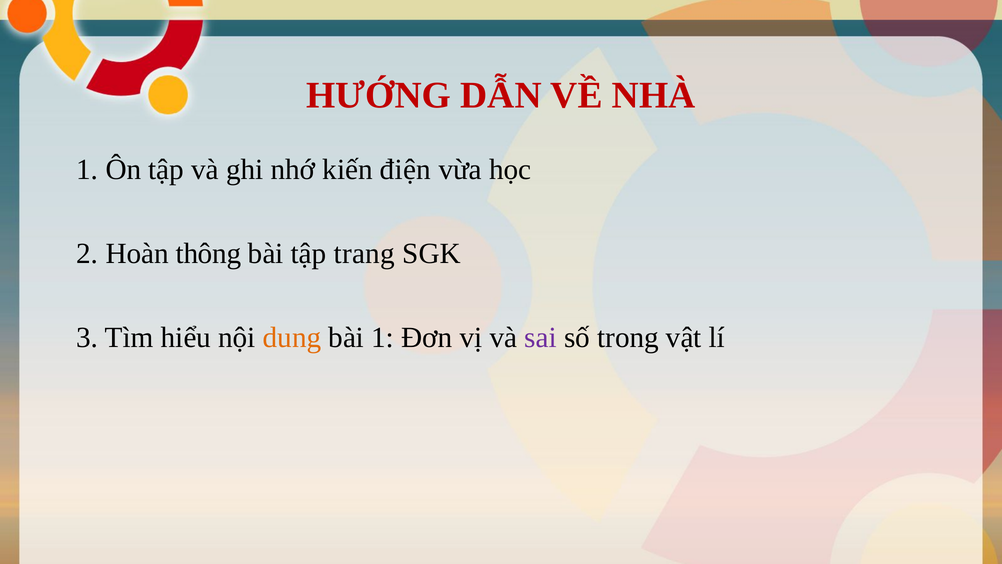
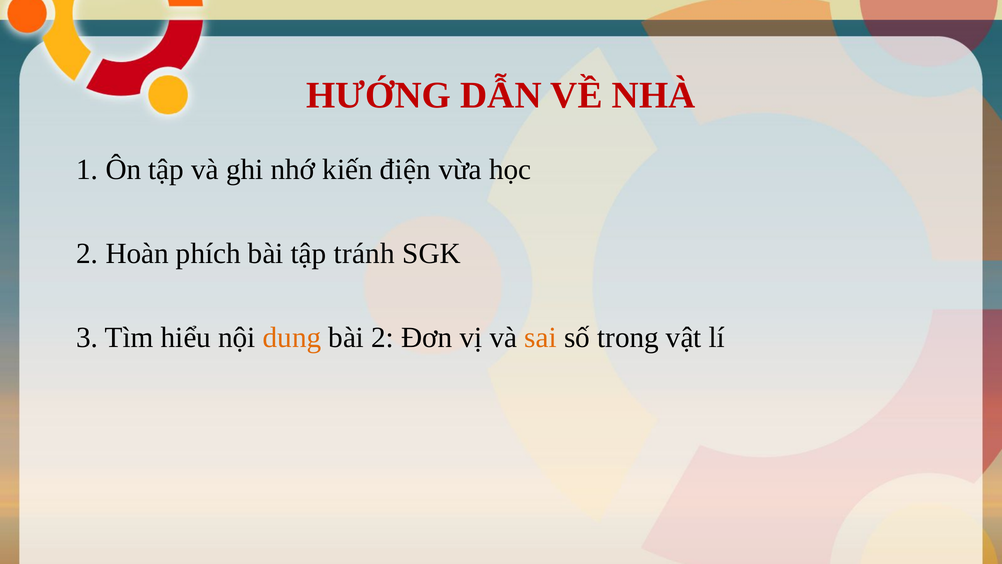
thông: thông -> phích
trang: trang -> tránh
bài 1: 1 -> 2
sai colour: purple -> orange
